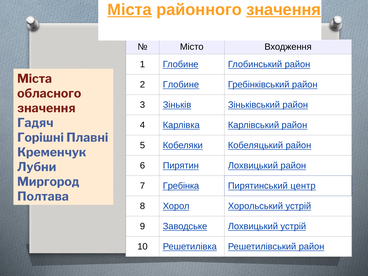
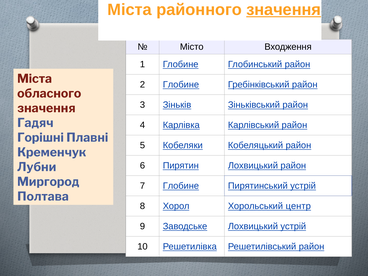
Міста at (130, 10) underline: present -> none
7 Гребінка: Гребінка -> Глобине
Пирятинський центр: центр -> устрій
Хорольський устрій: устрій -> центр
